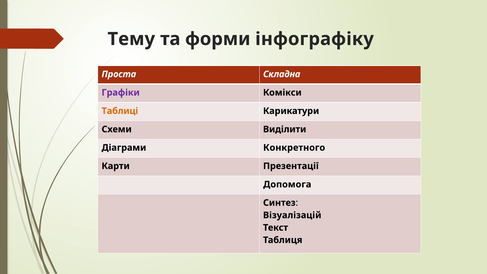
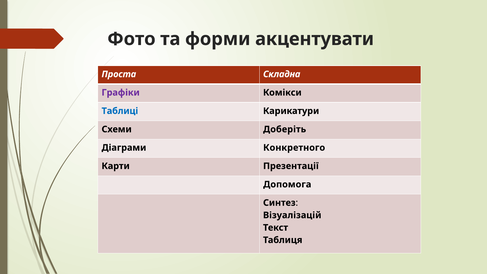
Тему: Тему -> Фото
інфографіку: інфографіку -> акцентувати
Таблиці colour: orange -> blue
Виділити: Виділити -> Доберіть
